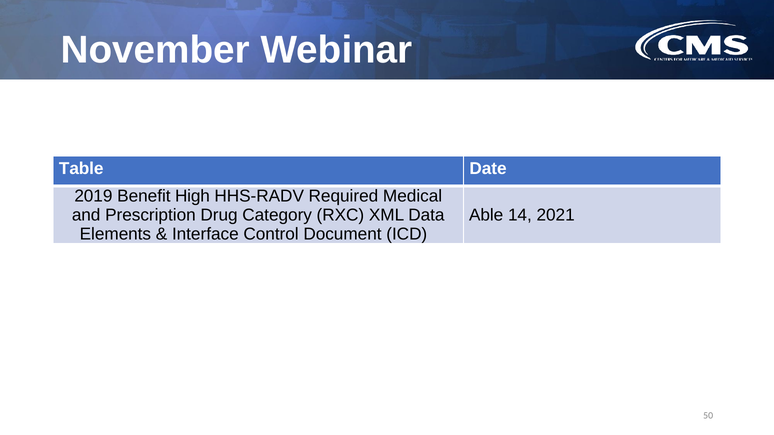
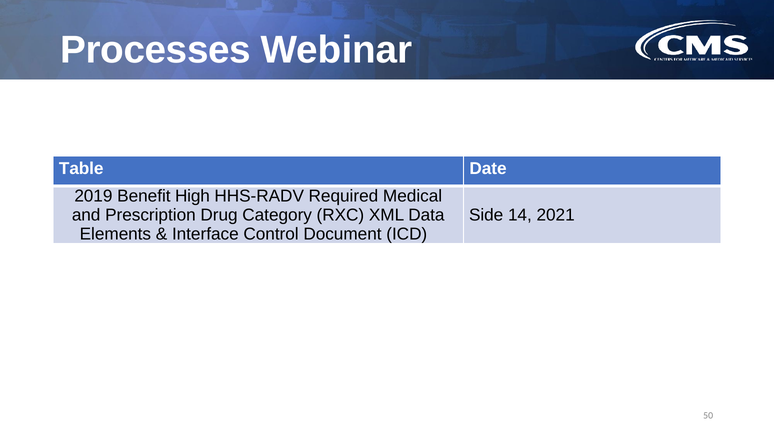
November: November -> Processes
Able: Able -> Side
